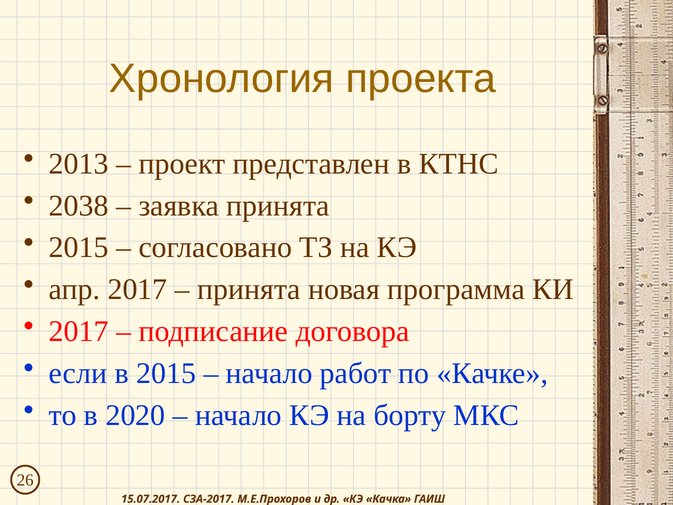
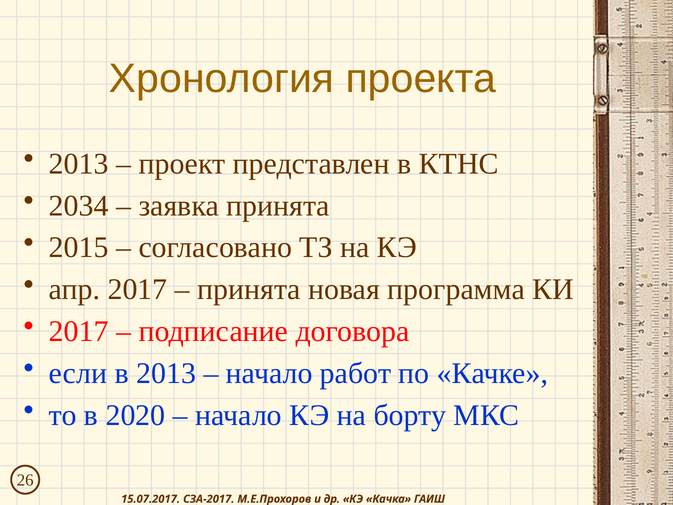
2038: 2038 -> 2034
в 2015: 2015 -> 2013
